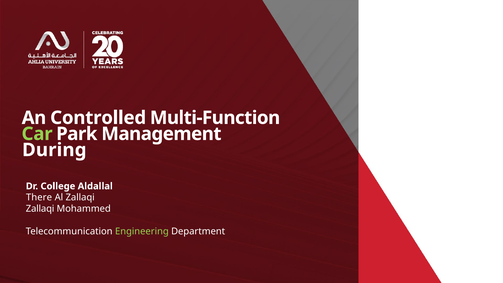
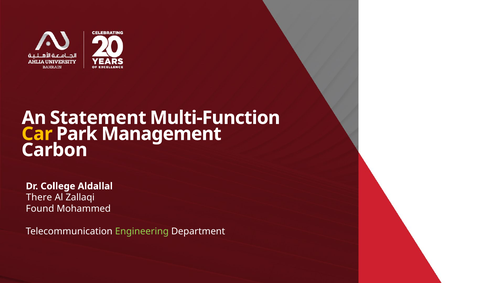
Controlled: Controlled -> Statement
Car colour: light green -> yellow
During: During -> Carbon
Zallaqi at (40, 209): Zallaqi -> Found
